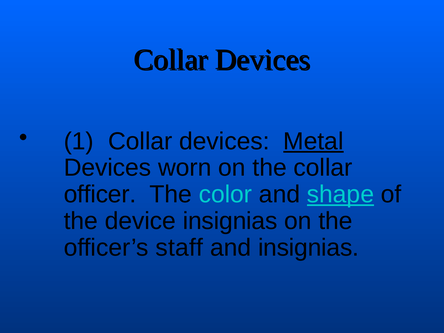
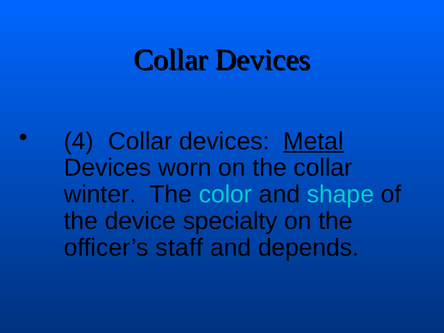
1: 1 -> 4
officer: officer -> winter
shape underline: present -> none
device insignias: insignias -> specialty
and insignias: insignias -> depends
